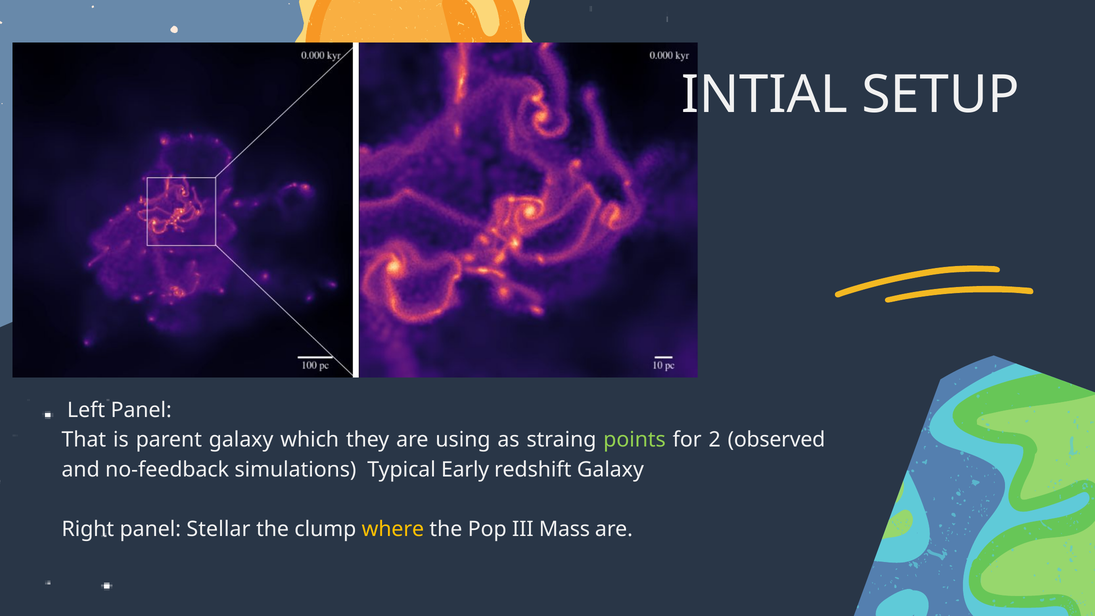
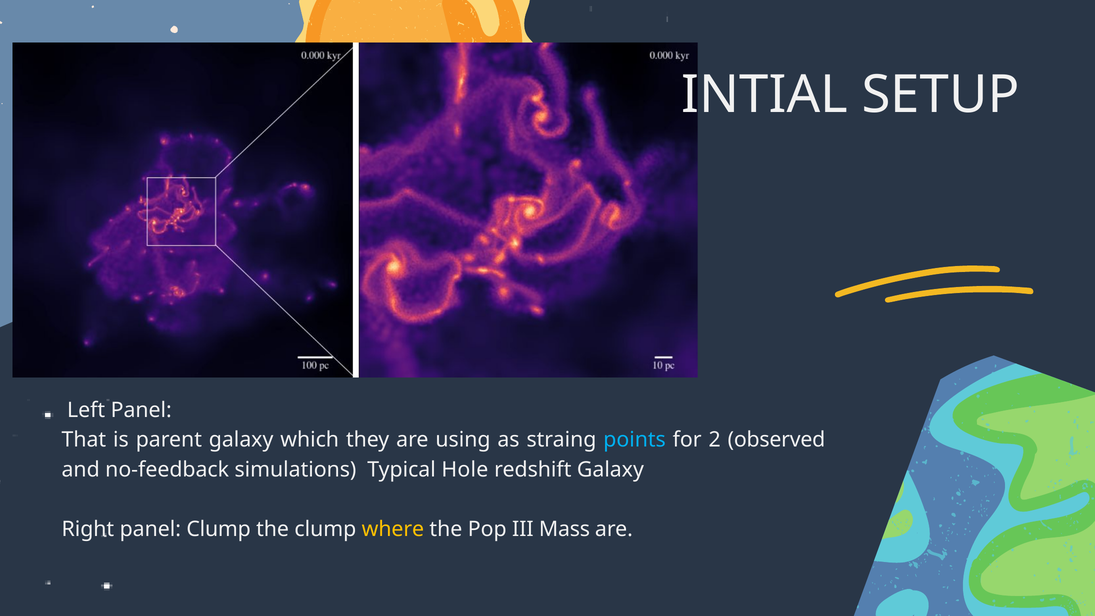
points colour: light green -> light blue
Early: Early -> Hole
Stellar at (218, 529): Stellar -> Clump
